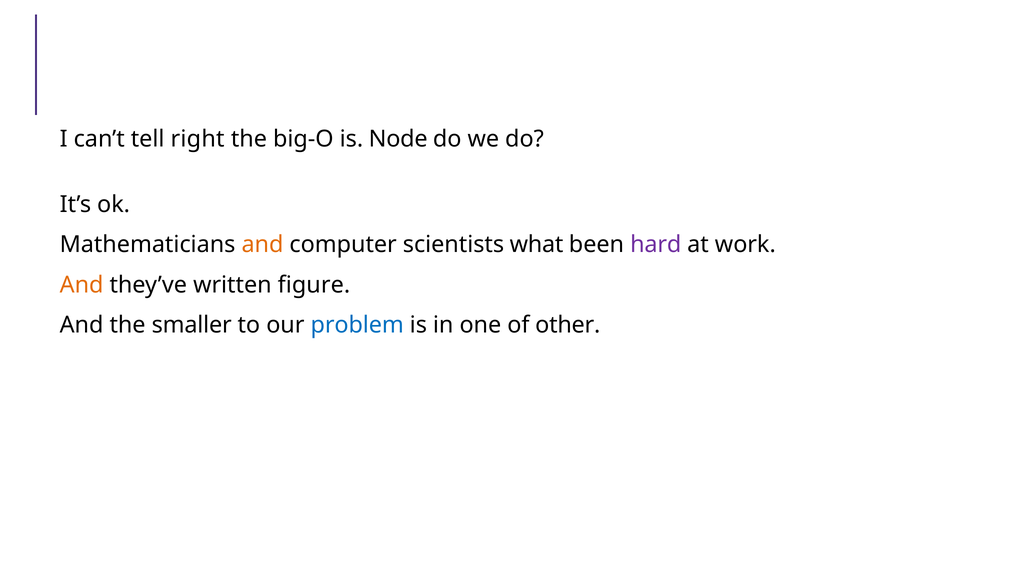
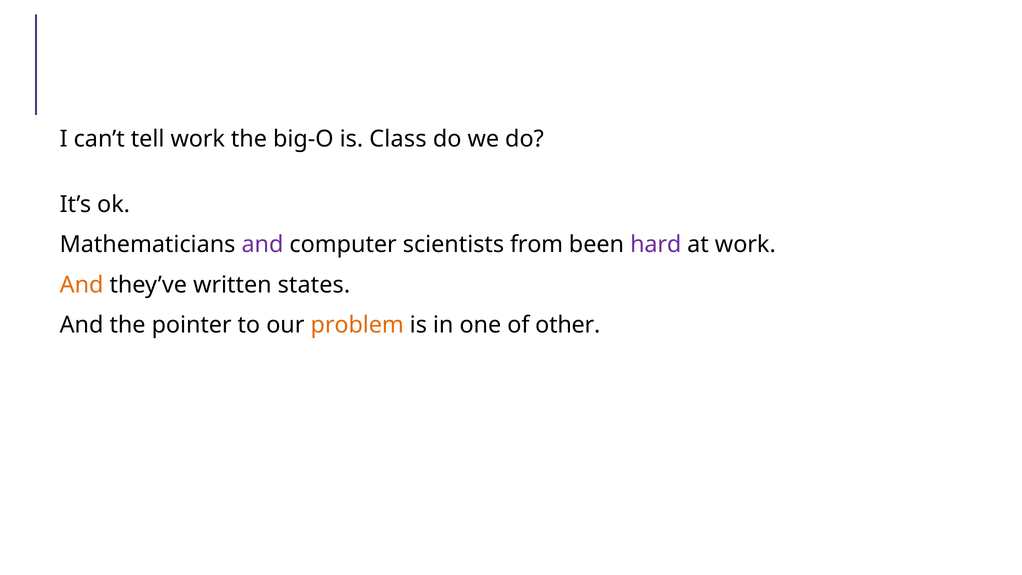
tell right: right -> work
Node: Node -> Class
and at (262, 245) colour: orange -> purple
what: what -> from
figure: figure -> states
smaller: smaller -> pointer
problem colour: blue -> orange
